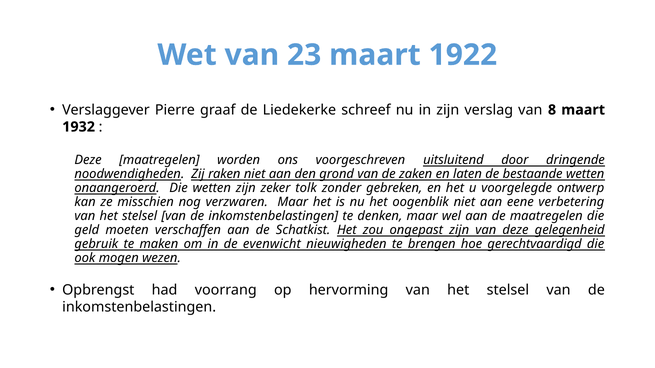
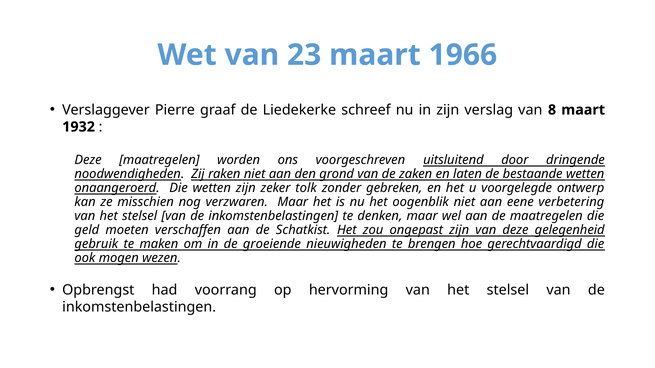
1922: 1922 -> 1966
evenwicht: evenwicht -> groeiende
